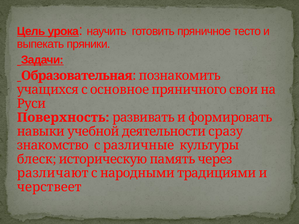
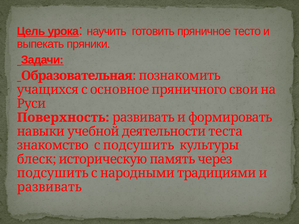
сразу: сразу -> теста
с различные: различные -> подсушить
различают at (53, 173): различают -> подсушить
черствеет at (49, 187): черствеет -> развивать
